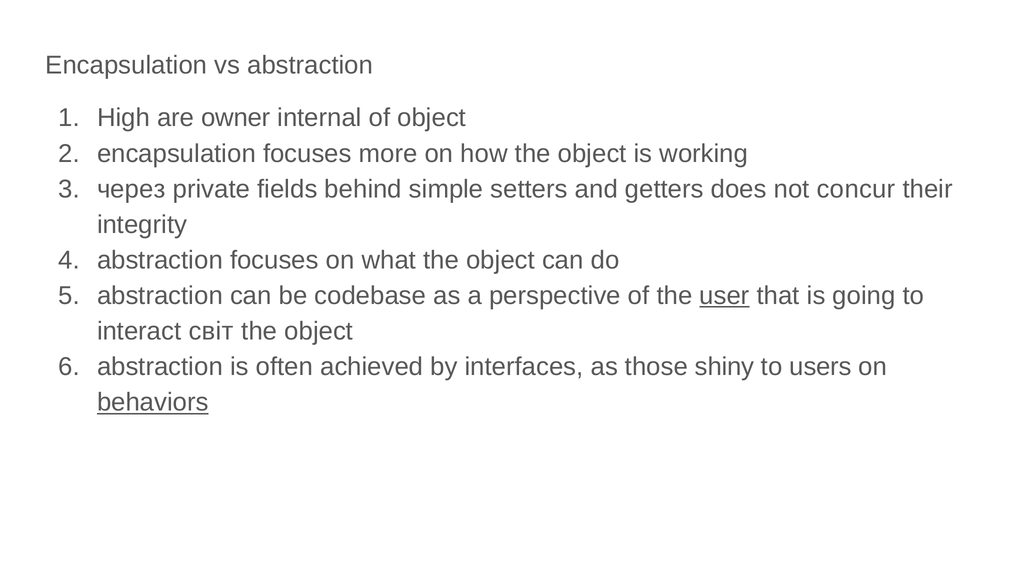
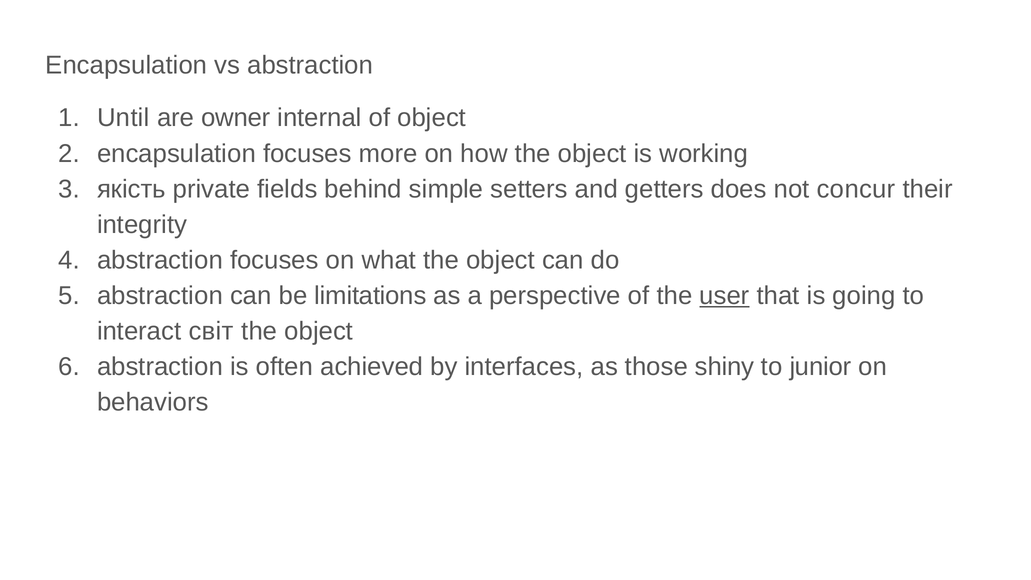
High: High -> Until
через: через -> якість
codebase: codebase -> limitations
users: users -> junior
behaviors underline: present -> none
